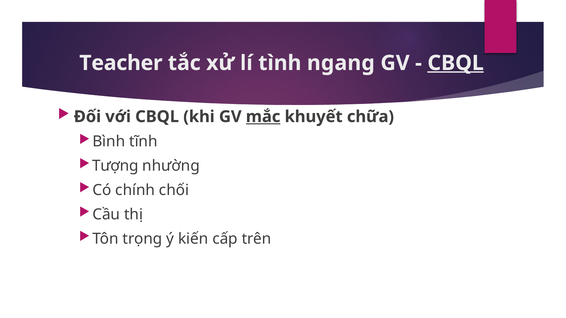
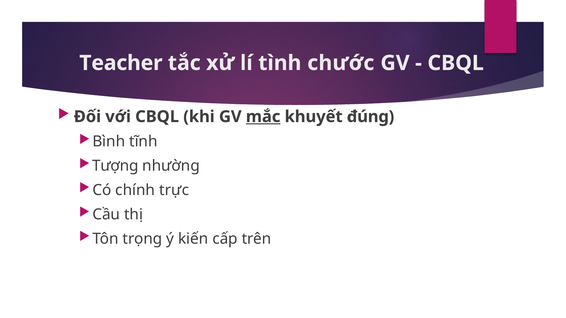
ngang: ngang -> chước
CBQL at (456, 63) underline: present -> none
chữa: chữa -> đúng
chối: chối -> trực
